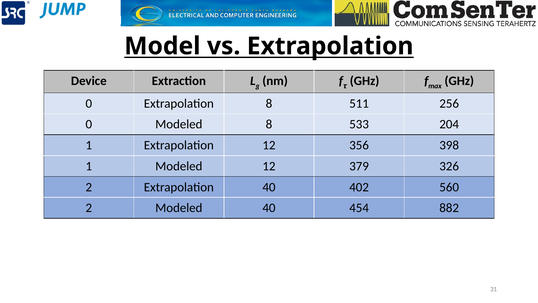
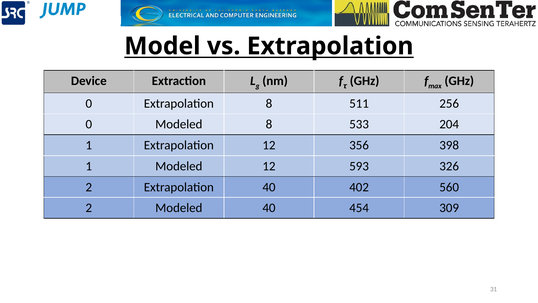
379: 379 -> 593
882: 882 -> 309
